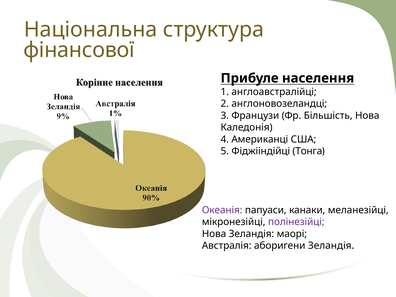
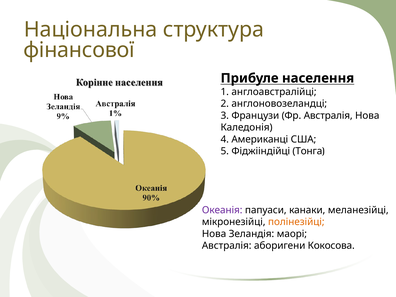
Фр Більшість: Більшість -> Австралія
полінезійці colour: purple -> orange
аборигени Зеландія: Зеландія -> Кокосова
